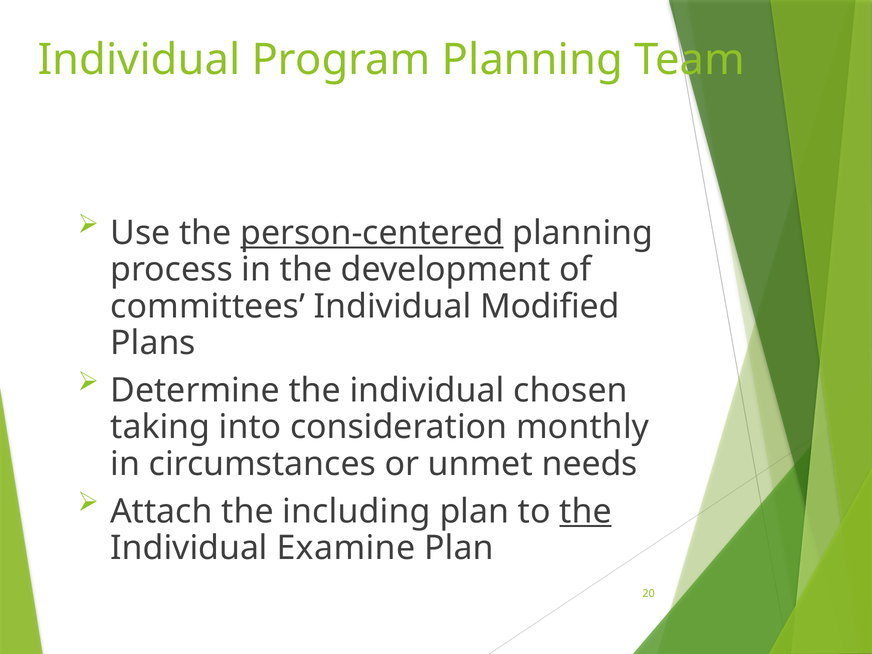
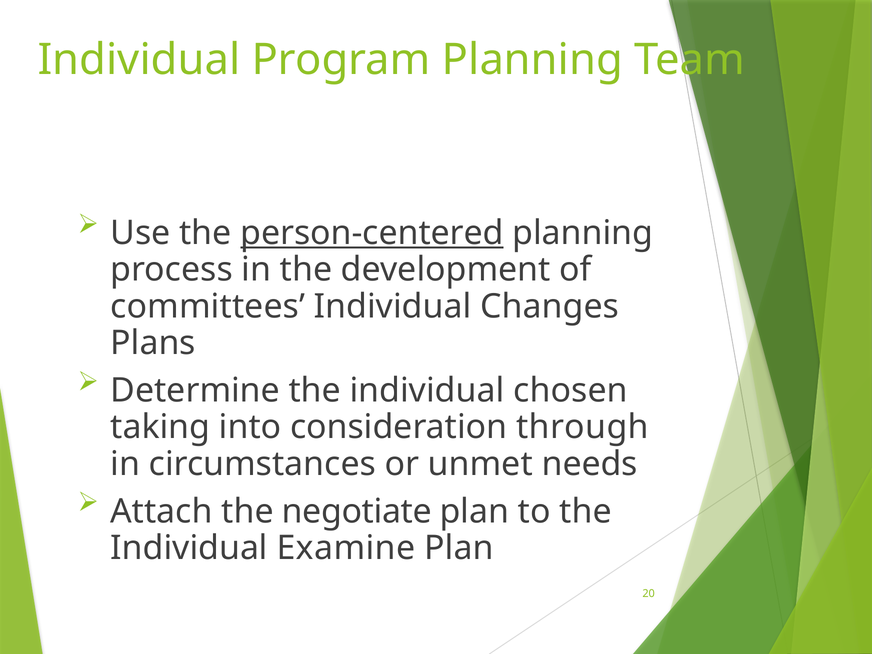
Modified: Modified -> Changes
monthly: monthly -> through
including: including -> negotiate
the at (585, 511) underline: present -> none
